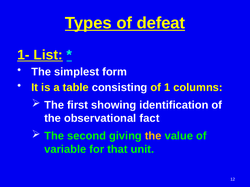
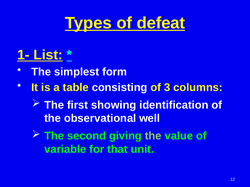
1: 1 -> 3
fact: fact -> well
the at (153, 136) colour: yellow -> light green
